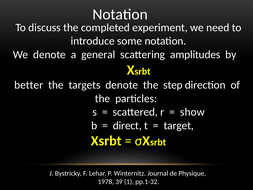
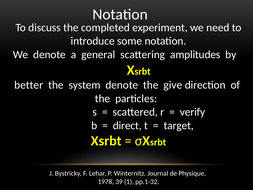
targets: targets -> system
step: step -> give
show: show -> verify
